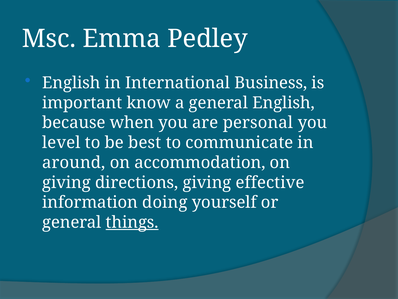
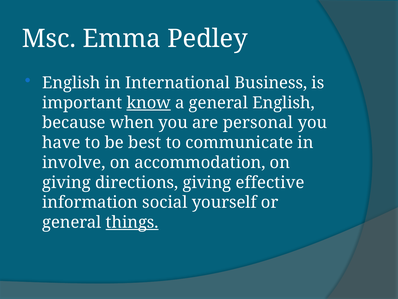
know underline: none -> present
level: level -> have
around: around -> involve
doing: doing -> social
